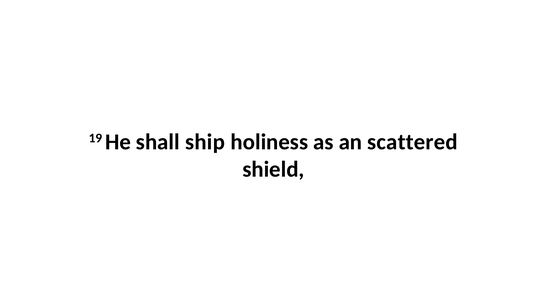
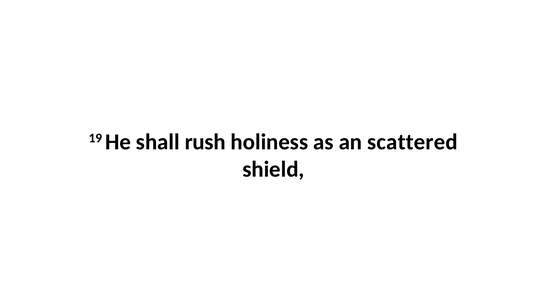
ship: ship -> rush
